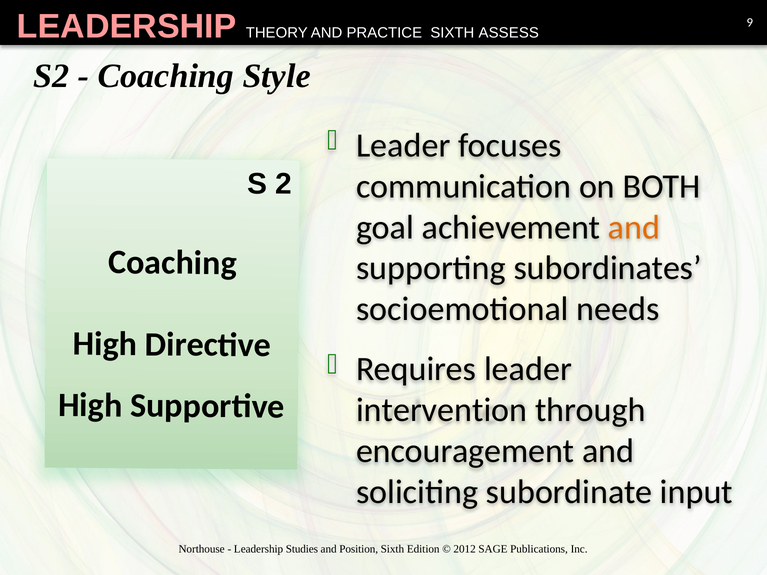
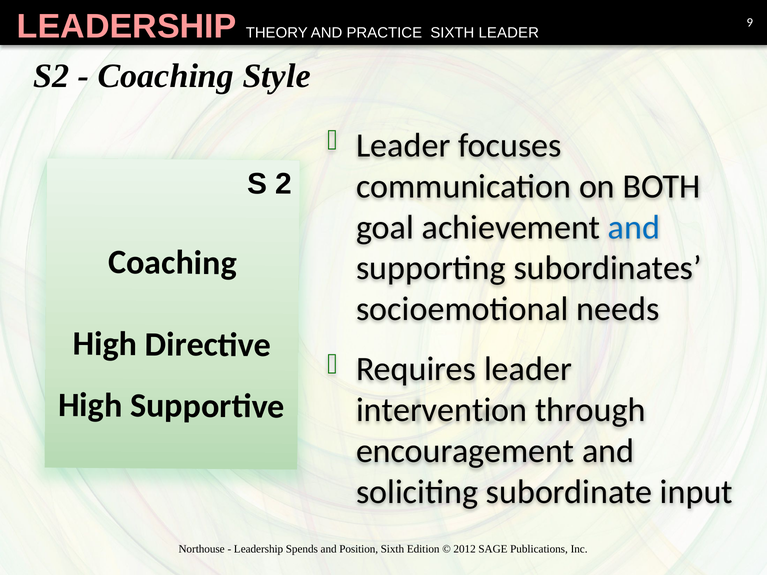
SIXTH ASSESS: ASSESS -> LEADER
and at (634, 227) colour: orange -> blue
Studies: Studies -> Spends
